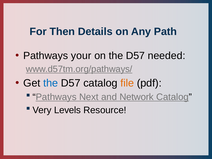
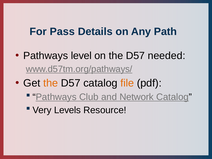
Then: Then -> Pass
your: your -> level
the at (51, 83) colour: blue -> orange
Next: Next -> Club
